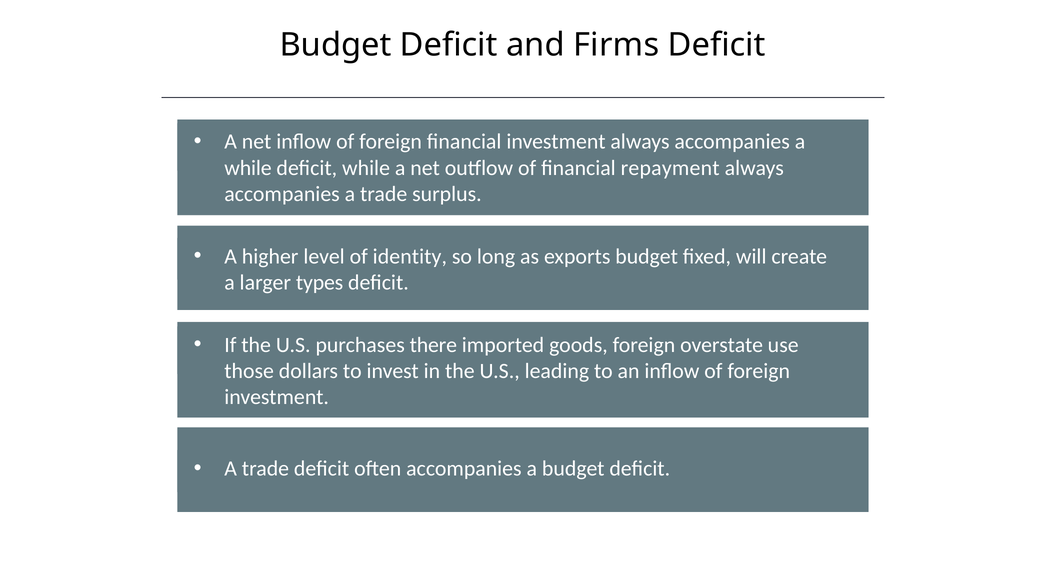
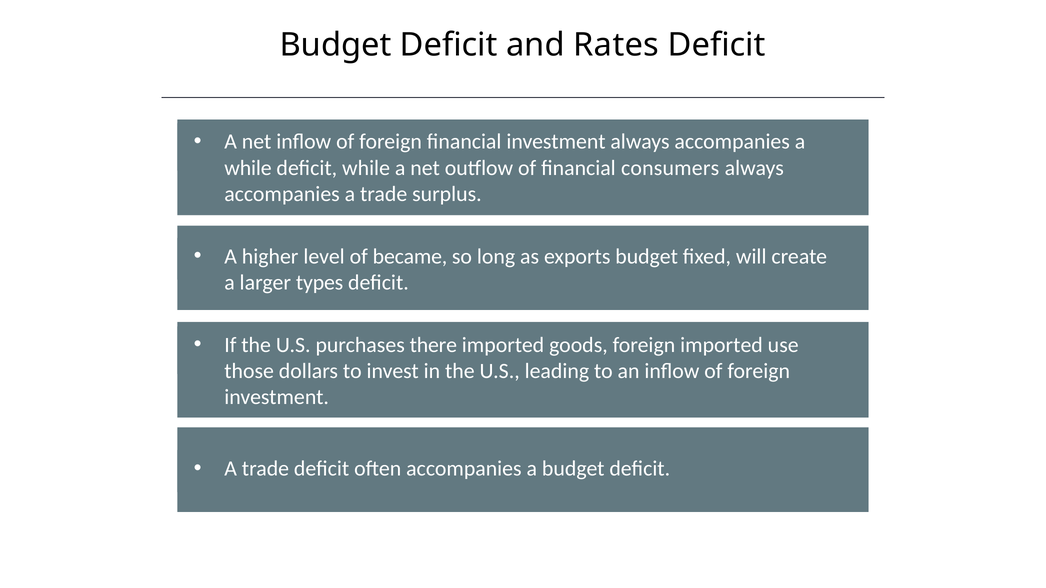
Firms: Firms -> Rates
financial repayment: repayment -> consumers
identity: identity -> became
foreign overstate: overstate -> imported
